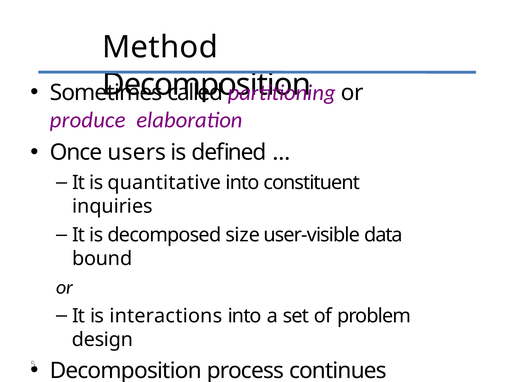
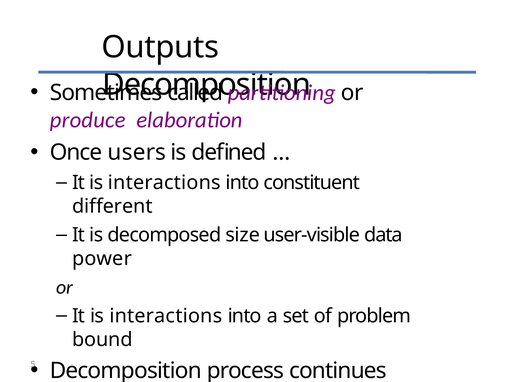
Method: Method -> Outputs
quantitative at (164, 183): quantitative -> interactions
inquiries: inquiries -> different
bound: bound -> power
design: design -> bound
